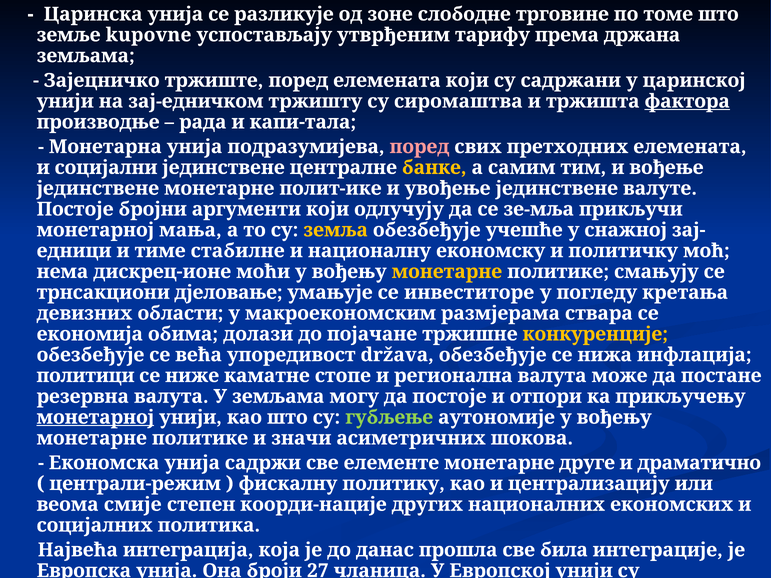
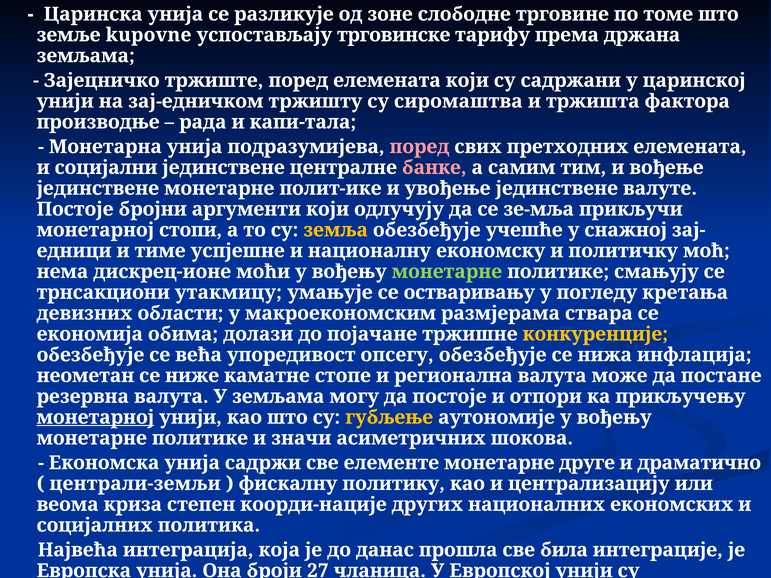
утврђеним: утврђеним -> трговинске
фактора underline: present -> none
банке colour: yellow -> pink
мања: мања -> стопи
стабилне: стабилне -> успјешне
монетарне at (447, 272) colour: yellow -> light green
дјеловање: дјеловање -> утакмицу
инвеститоре: инвеститоре -> остваривању
država: država -> опсегу
политици: политици -> неометан
губљење colour: light green -> yellow
централи-режим: централи-режим -> централи-земљи
смије: смије -> криза
